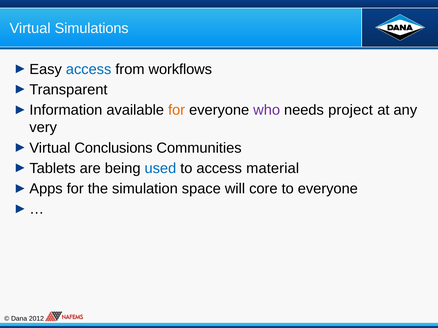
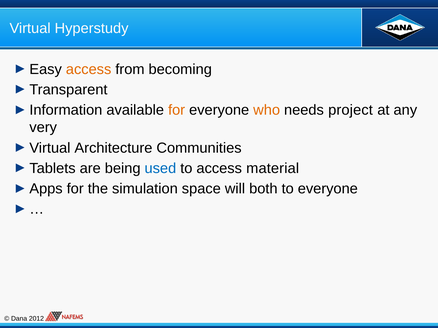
Simulations: Simulations -> Hyperstudy
access at (89, 69) colour: blue -> orange
workflows: workflows -> becoming
who colour: purple -> orange
Conclusions: Conclusions -> Architecture
core: core -> both
